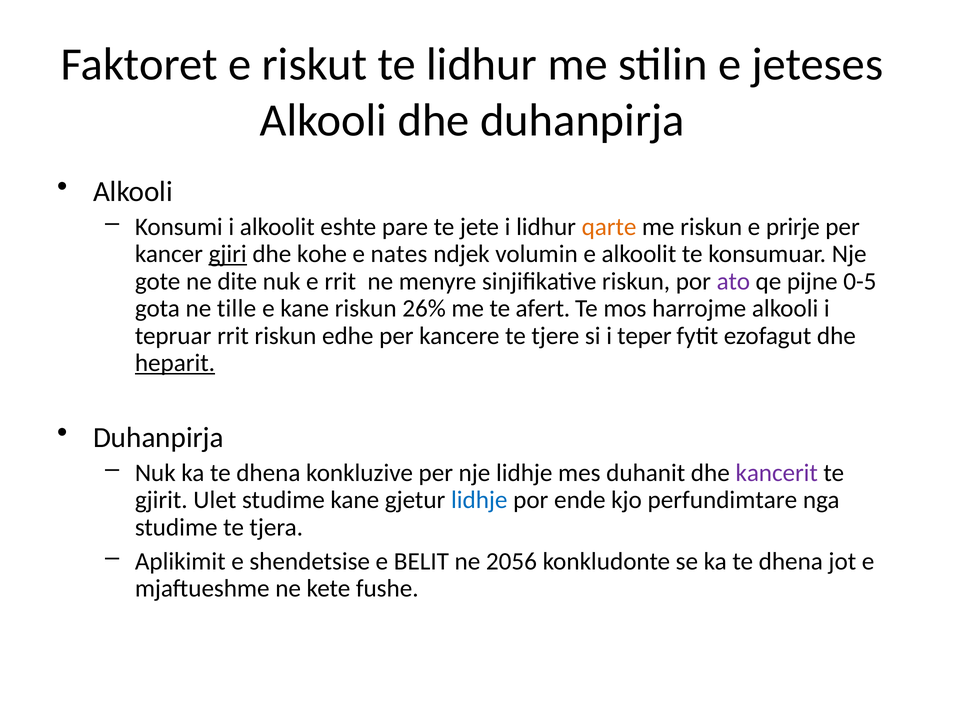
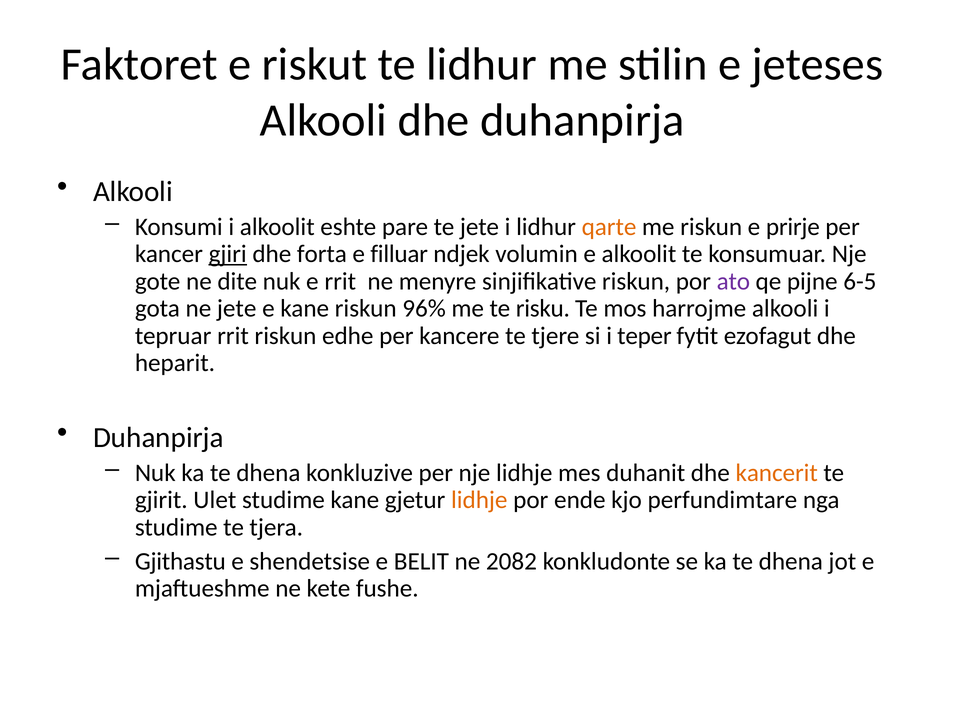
kohe: kohe -> forta
nates: nates -> filluar
0-5: 0-5 -> 6-5
ne tille: tille -> jete
26%: 26% -> 96%
afert: afert -> risku
heparit underline: present -> none
kancerit colour: purple -> orange
lidhje at (479, 500) colour: blue -> orange
Aplikimit: Aplikimit -> Gjithastu
2056: 2056 -> 2082
